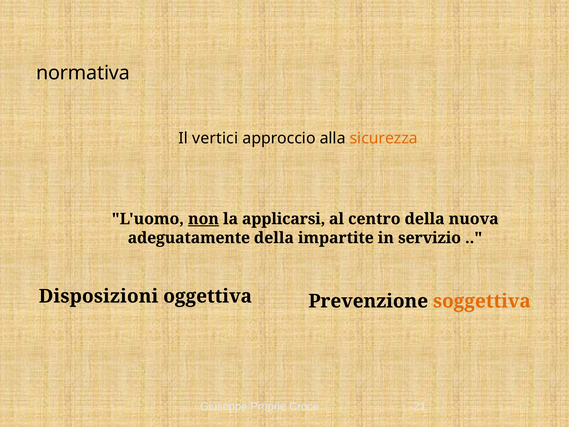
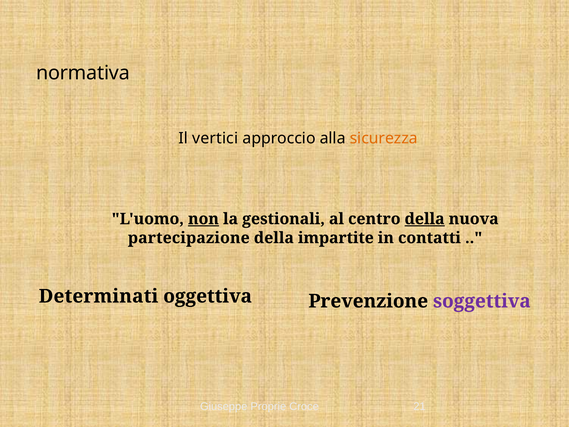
applicarsi: applicarsi -> gestionali
della at (425, 219) underline: none -> present
adeguatamente: adeguatamente -> partecipazione
servizio: servizio -> contatti
Disposizioni: Disposizioni -> Determinati
soggettiva colour: orange -> purple
